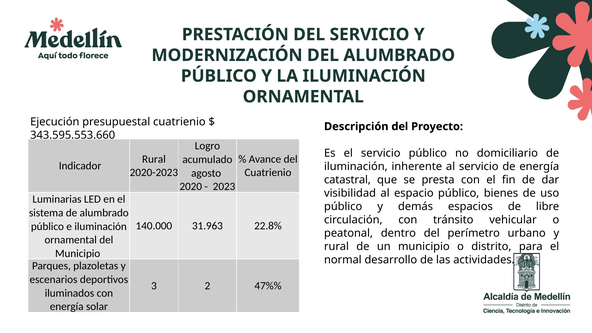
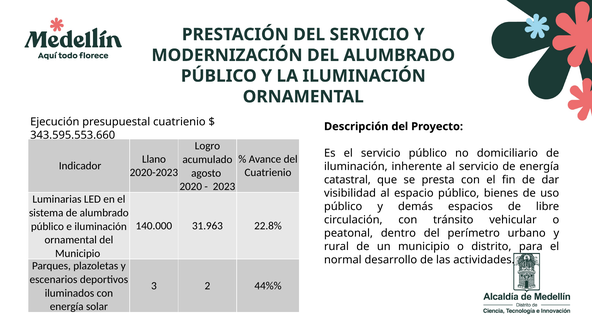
Rural at (154, 159): Rural -> Llano
47%%: 47%% -> 44%%
